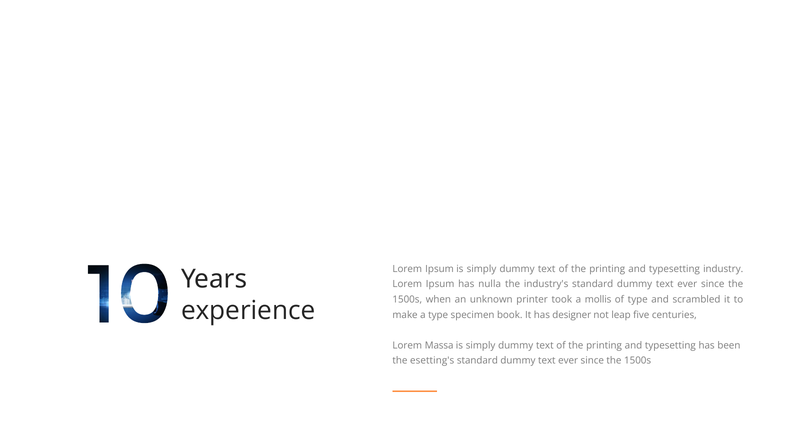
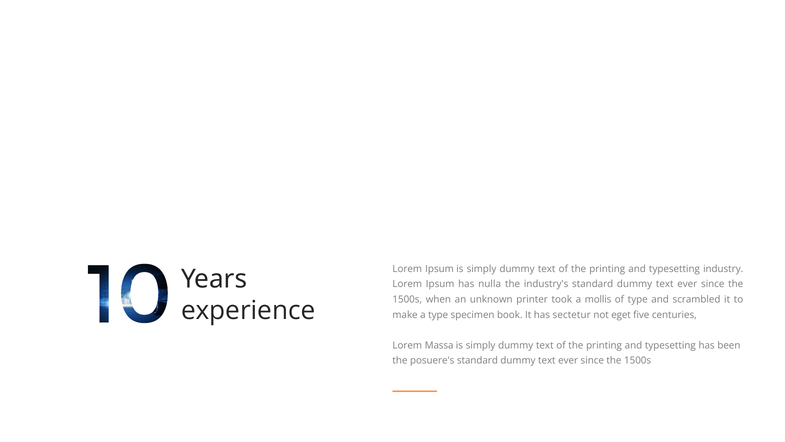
designer: designer -> sectetur
leap: leap -> eget
esetting's: esetting's -> posuere's
